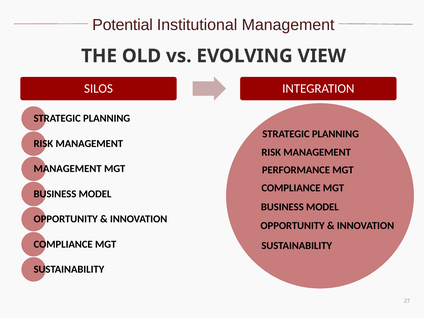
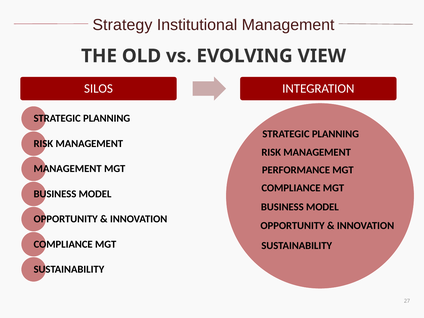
Potential: Potential -> Strategy
